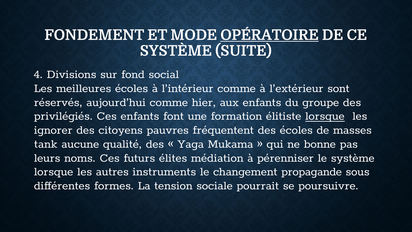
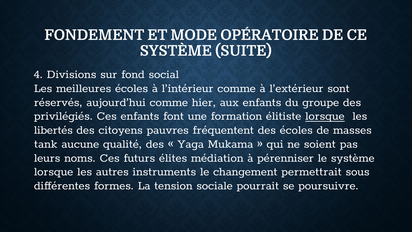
OPÉRATOIRE underline: present -> none
ignorer: ignorer -> libertés
bonne: bonne -> soient
propagande: propagande -> permettrait
